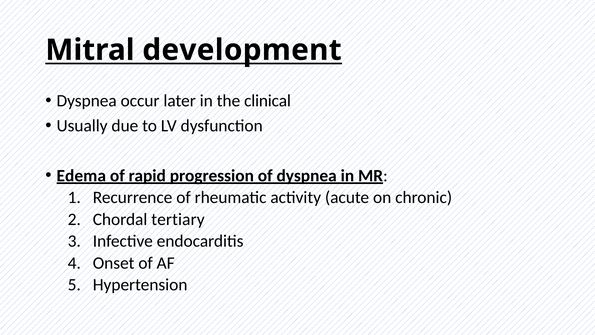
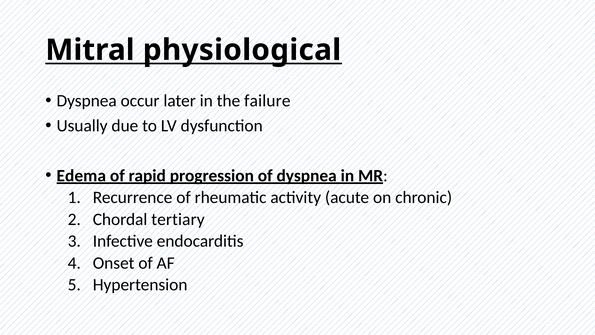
development: development -> physiological
clinical: clinical -> failure
